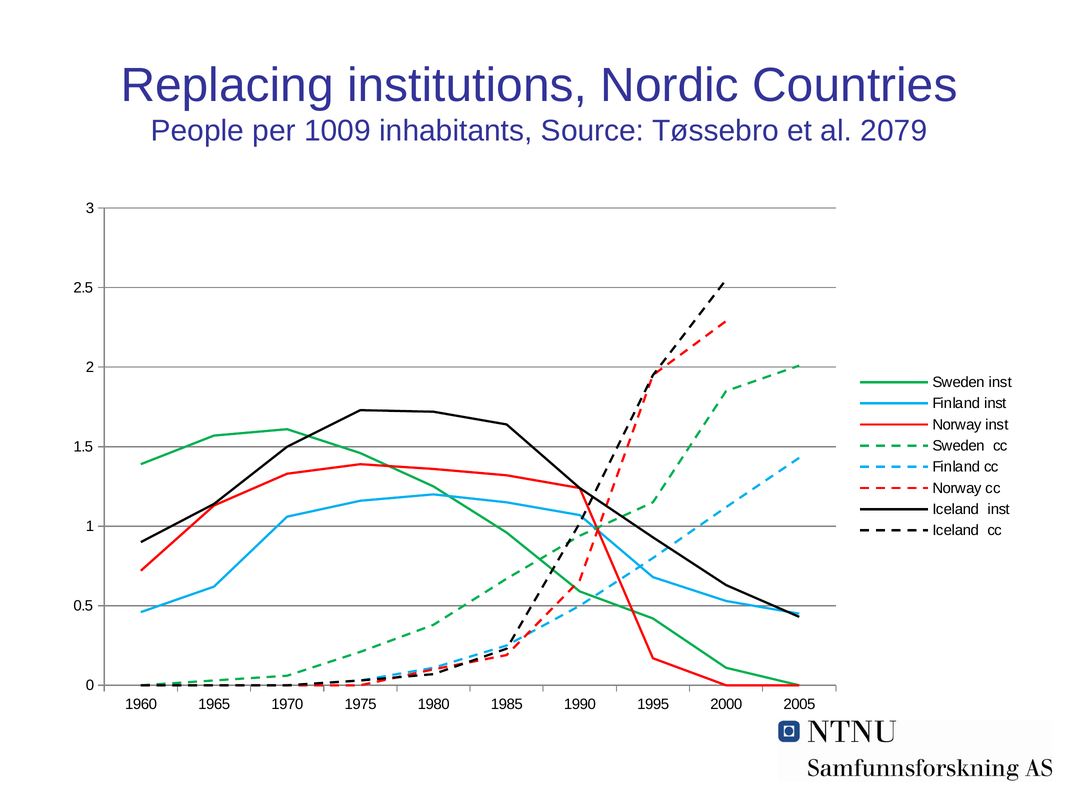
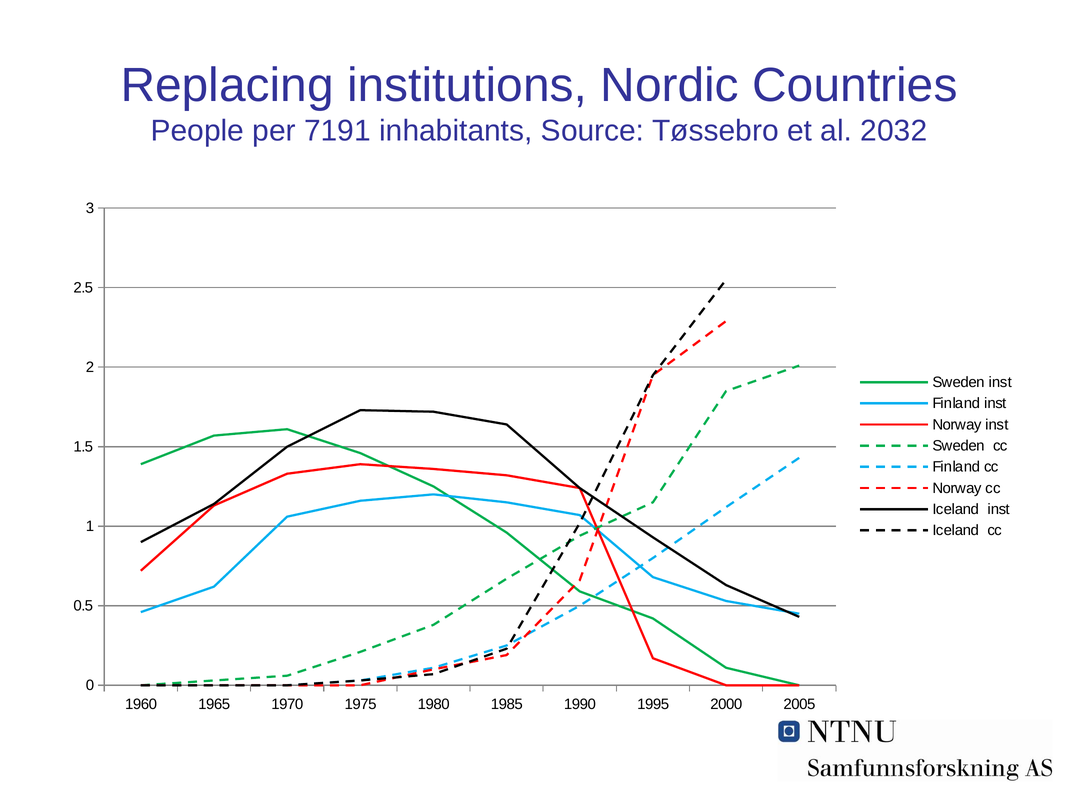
1009: 1009 -> 7191
2079: 2079 -> 2032
